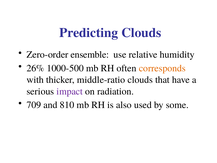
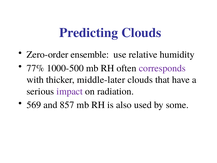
26%: 26% -> 77%
corresponds colour: orange -> purple
middle-ratio: middle-ratio -> middle-later
709: 709 -> 569
810: 810 -> 857
